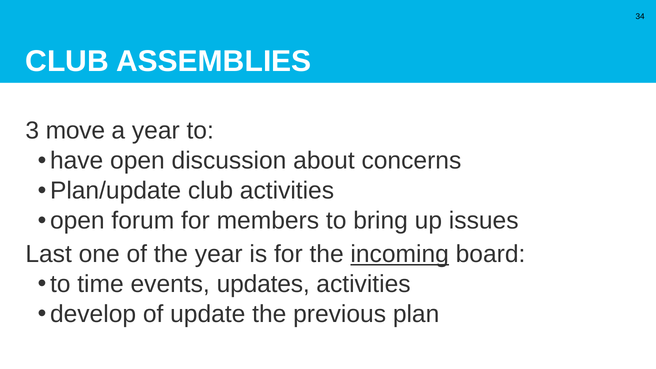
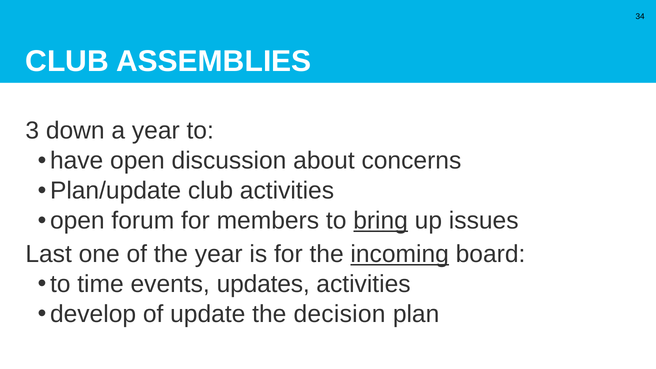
move: move -> down
bring underline: none -> present
previous: previous -> decision
